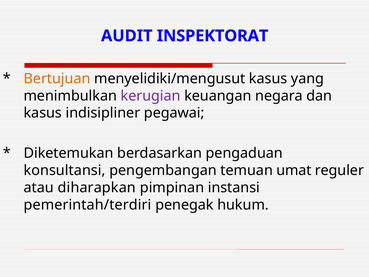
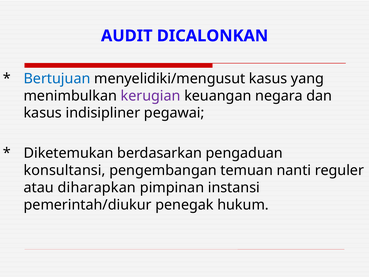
INSPEKTORAT: INSPEKTORAT -> DICALONKAN
Bertujuan colour: orange -> blue
umat: umat -> nanti
pemerintah/terdiri: pemerintah/terdiri -> pemerintah/diukur
